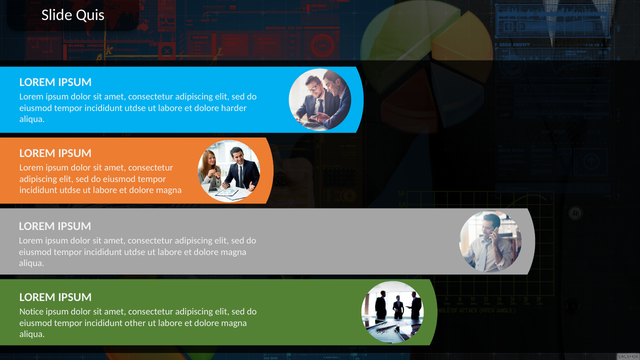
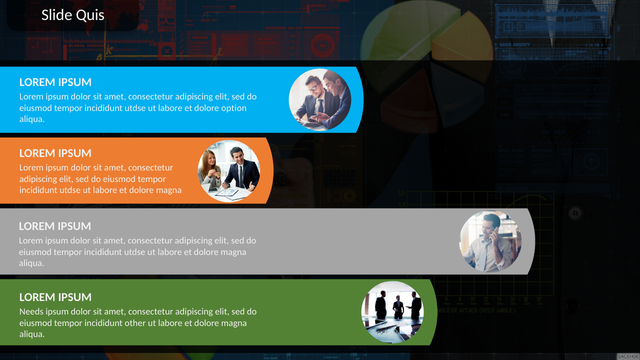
harder: harder -> option
Notice: Notice -> Needs
